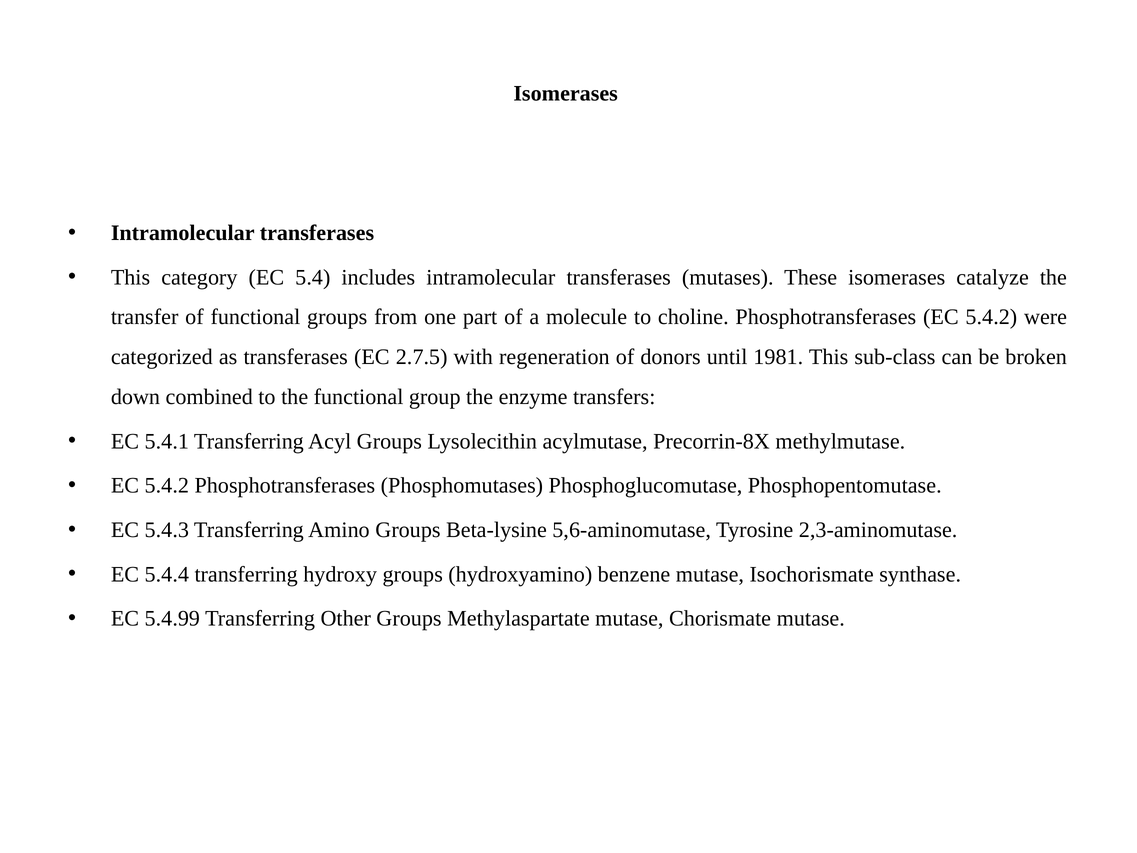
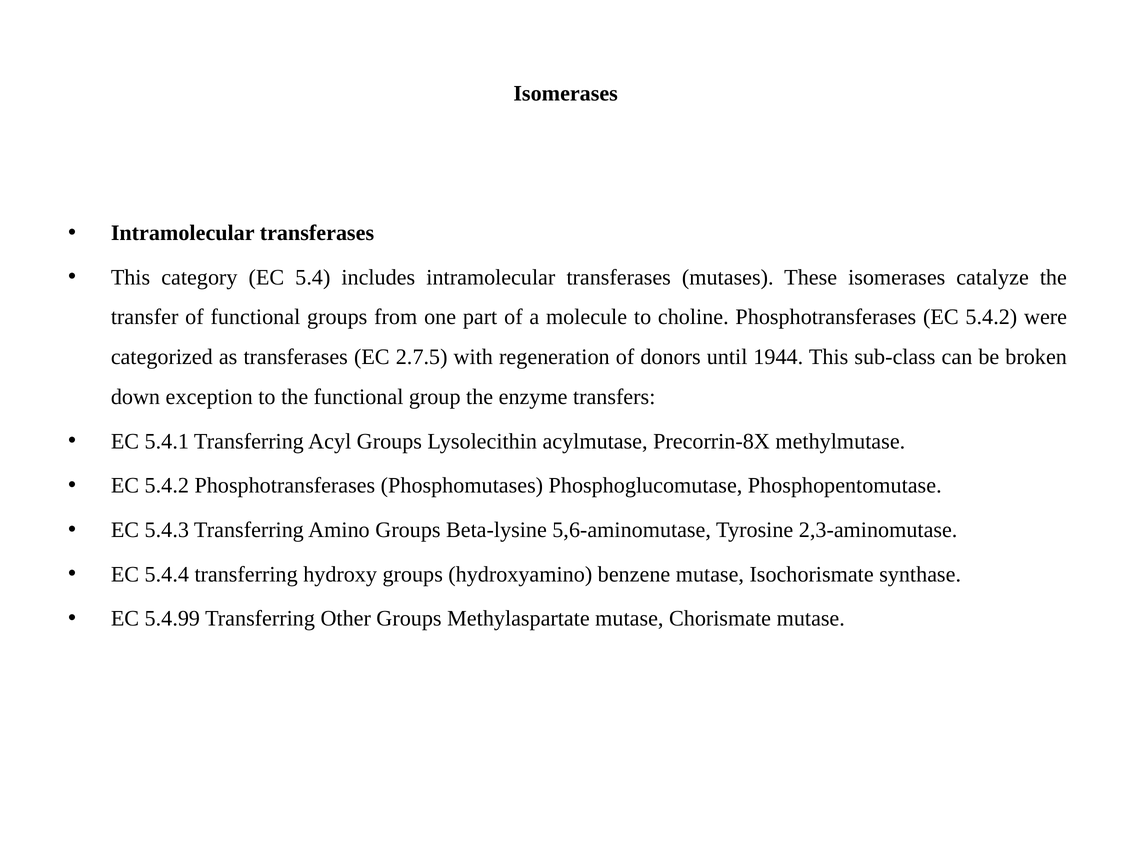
1981: 1981 -> 1944
combined: combined -> exception
